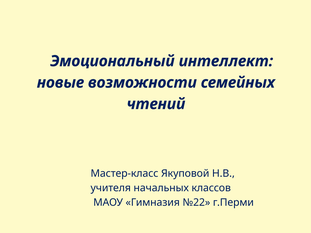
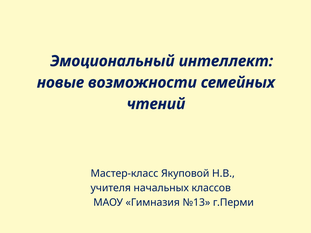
№22: №22 -> №13
